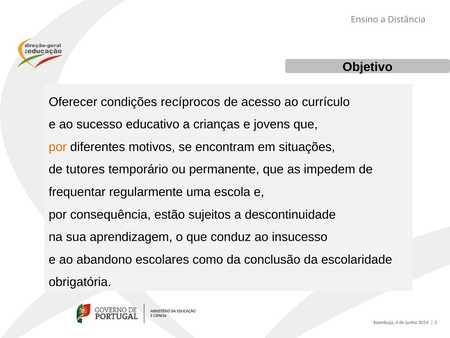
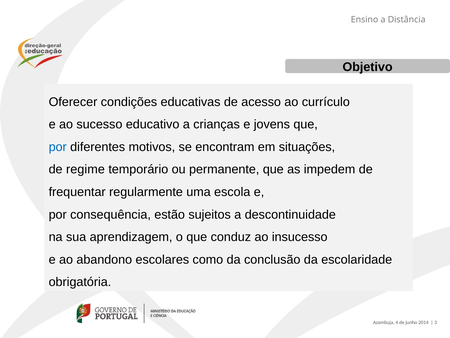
recíprocos: recíprocos -> educativas
por at (58, 147) colour: orange -> blue
tutores: tutores -> regime
